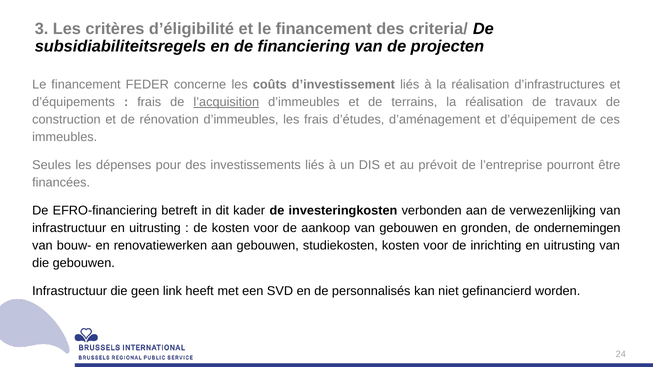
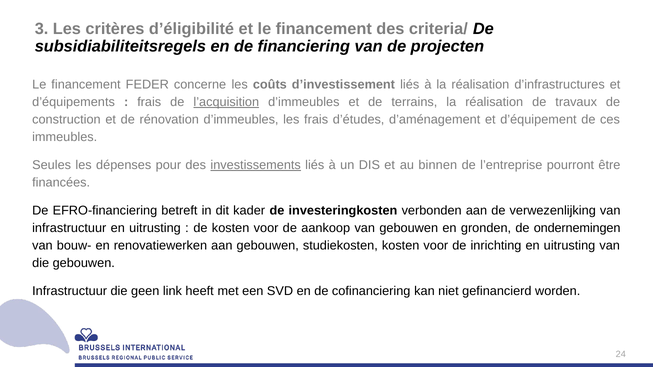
investissements underline: none -> present
prévoit: prévoit -> binnen
personnalisés: personnalisés -> cofinanciering
